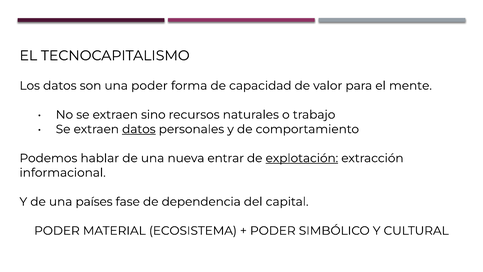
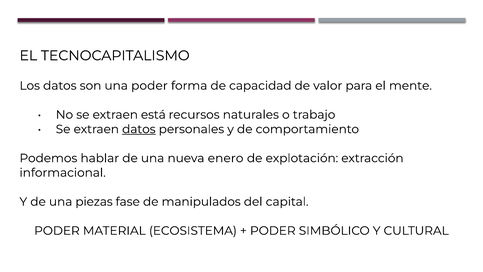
sino: sino -> está
entrar: entrar -> enero
explotación underline: present -> none
países: países -> piezas
dependencia: dependencia -> manipulados
